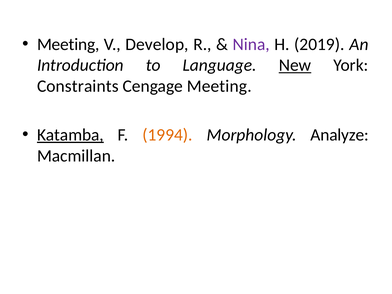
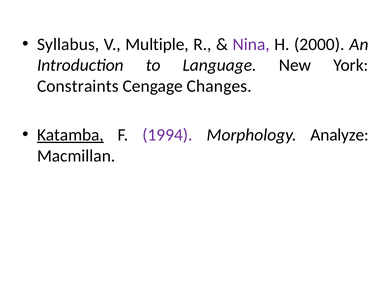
Meeting at (68, 44): Meeting -> Syllabus
Develop: Develop -> Multiple
2019: 2019 -> 2000
New underline: present -> none
Cengage Meeting: Meeting -> Changes
1994 colour: orange -> purple
